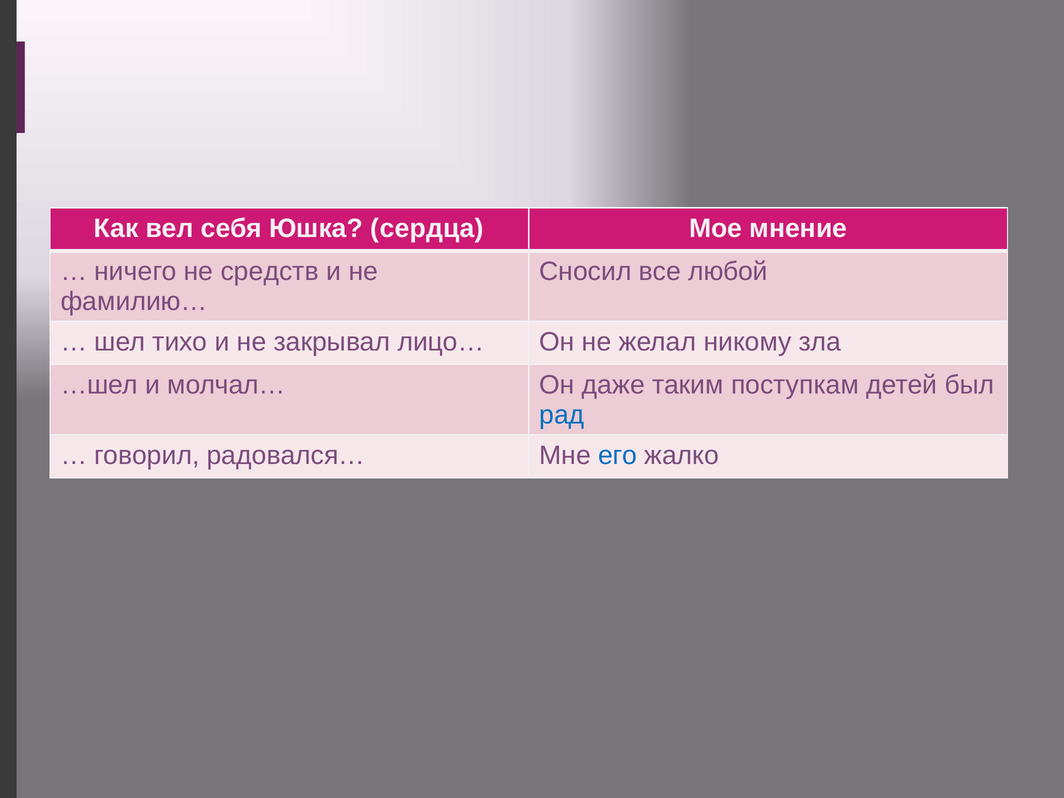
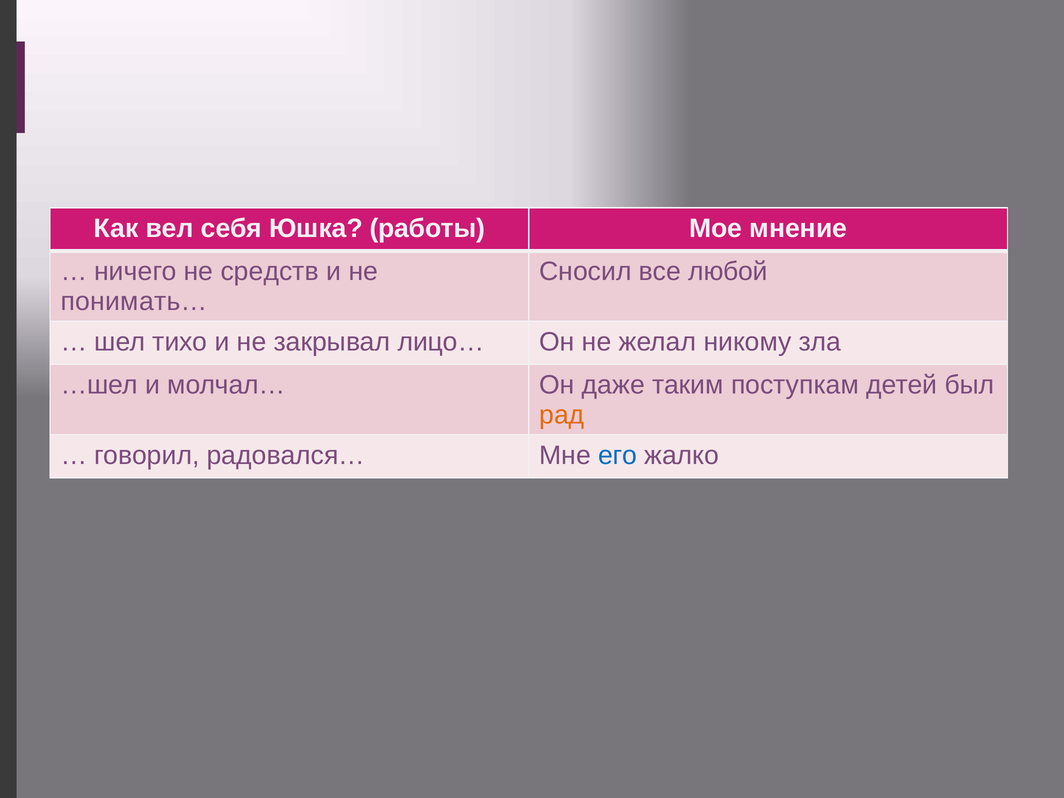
сердца: сердца -> работы
фамилию…: фамилию… -> понимать…
рад colour: blue -> orange
